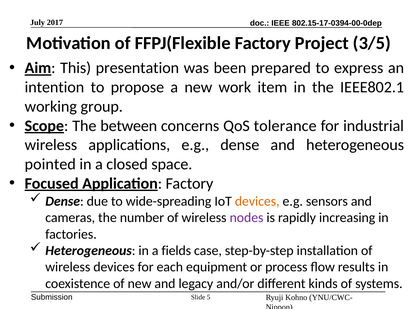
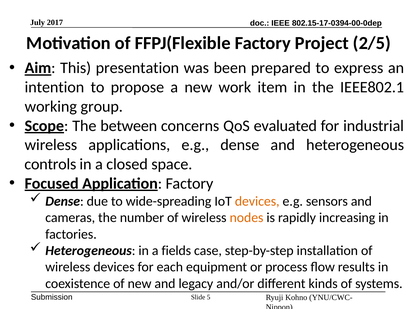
3/5: 3/5 -> 2/5
tolerance: tolerance -> evaluated
pointed: pointed -> controls
nodes colour: purple -> orange
